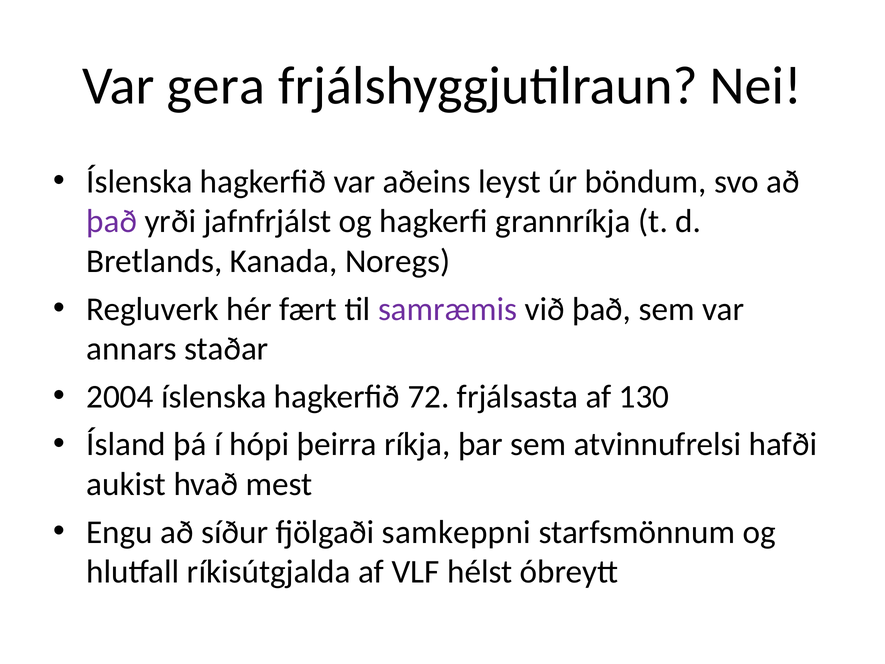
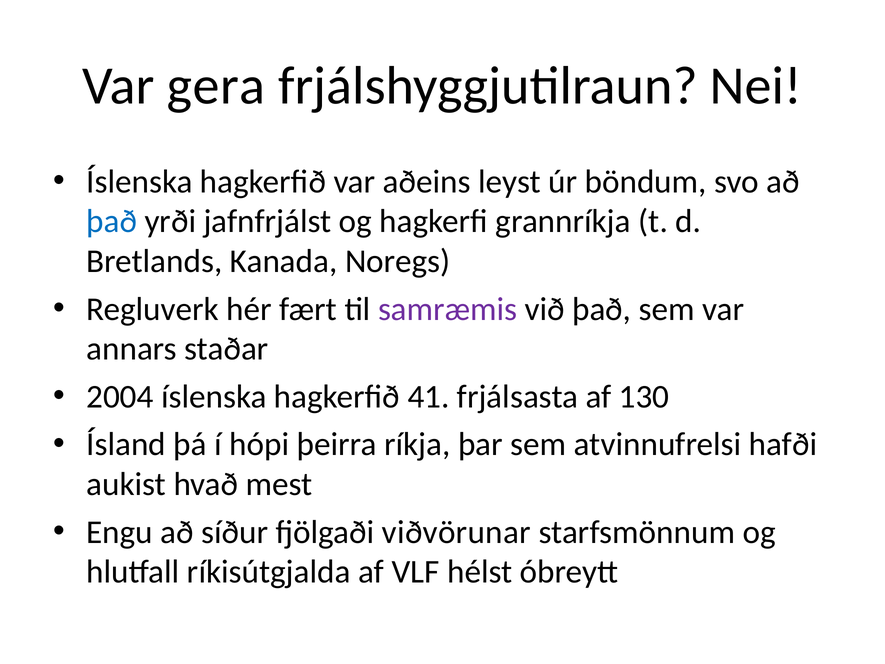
það at (112, 221) colour: purple -> blue
72: 72 -> 41
samkeppni: samkeppni -> viðvörunar
